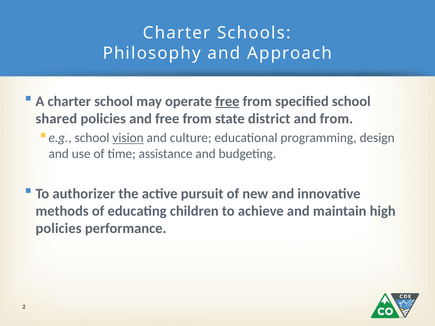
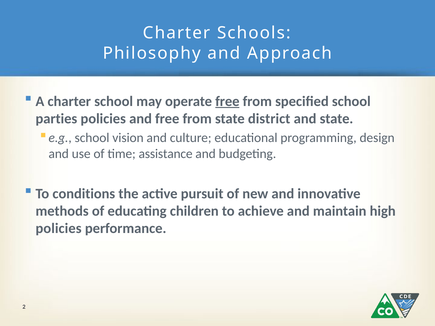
shared: shared -> parties
and from: from -> state
vision underline: present -> none
authorizer: authorizer -> conditions
